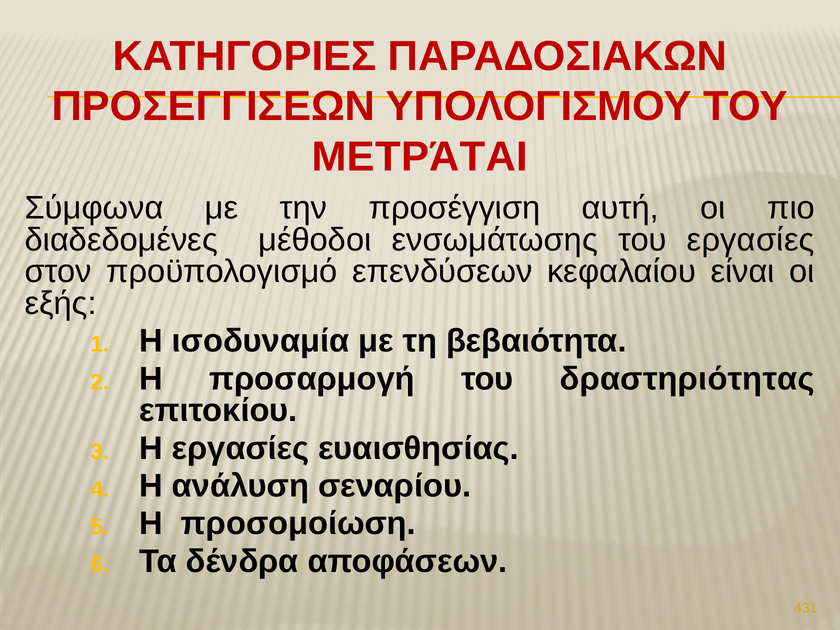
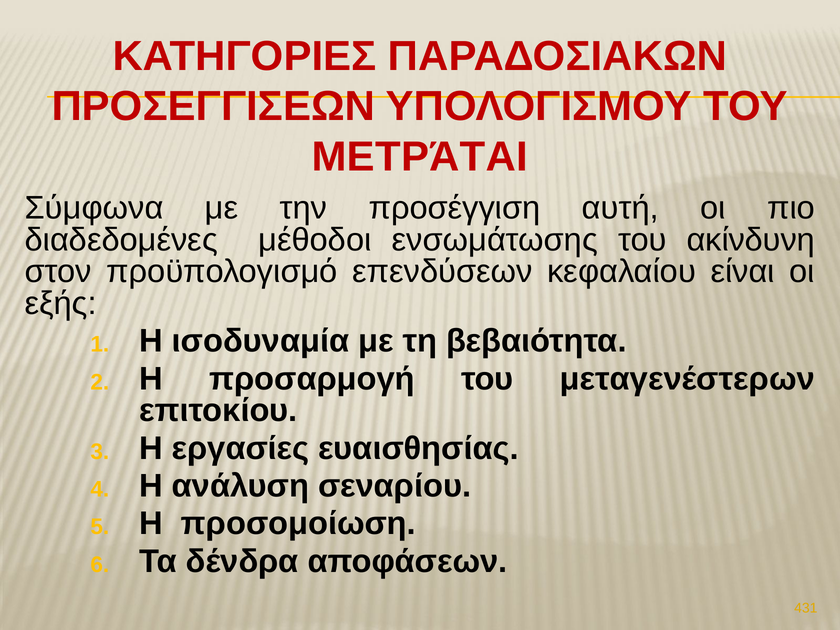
του εργασίες: εργασίες -> ακίνδυνη
δραστηριότητας: δραστηριότητας -> μεταγενέστερων
